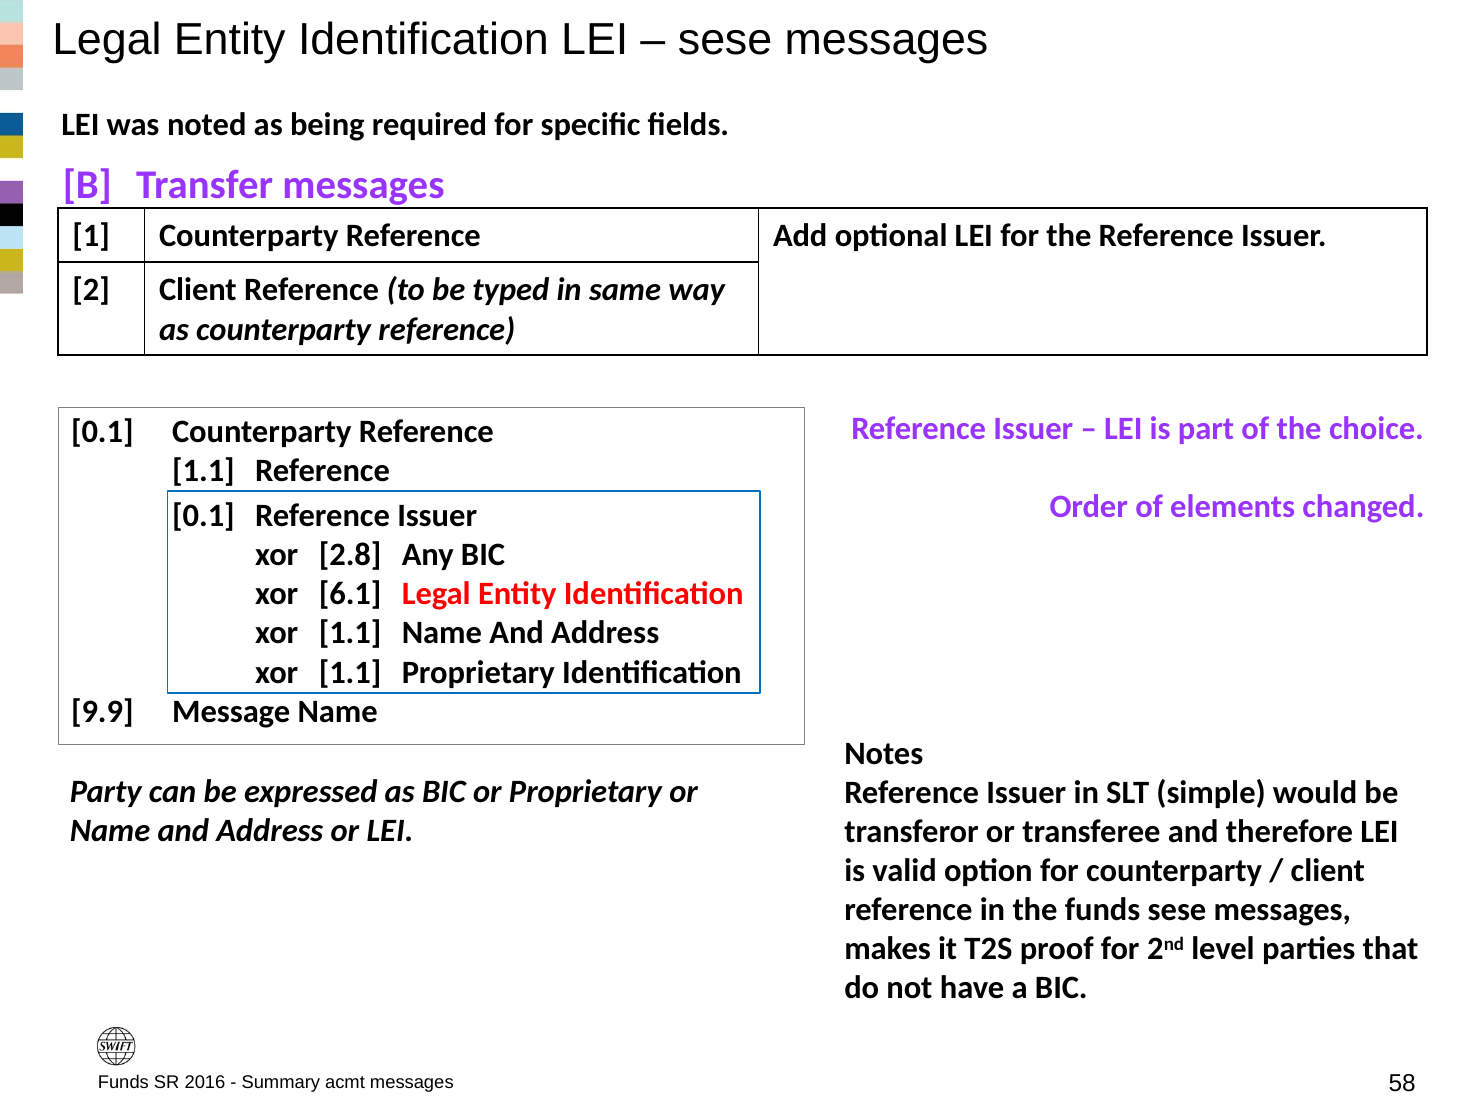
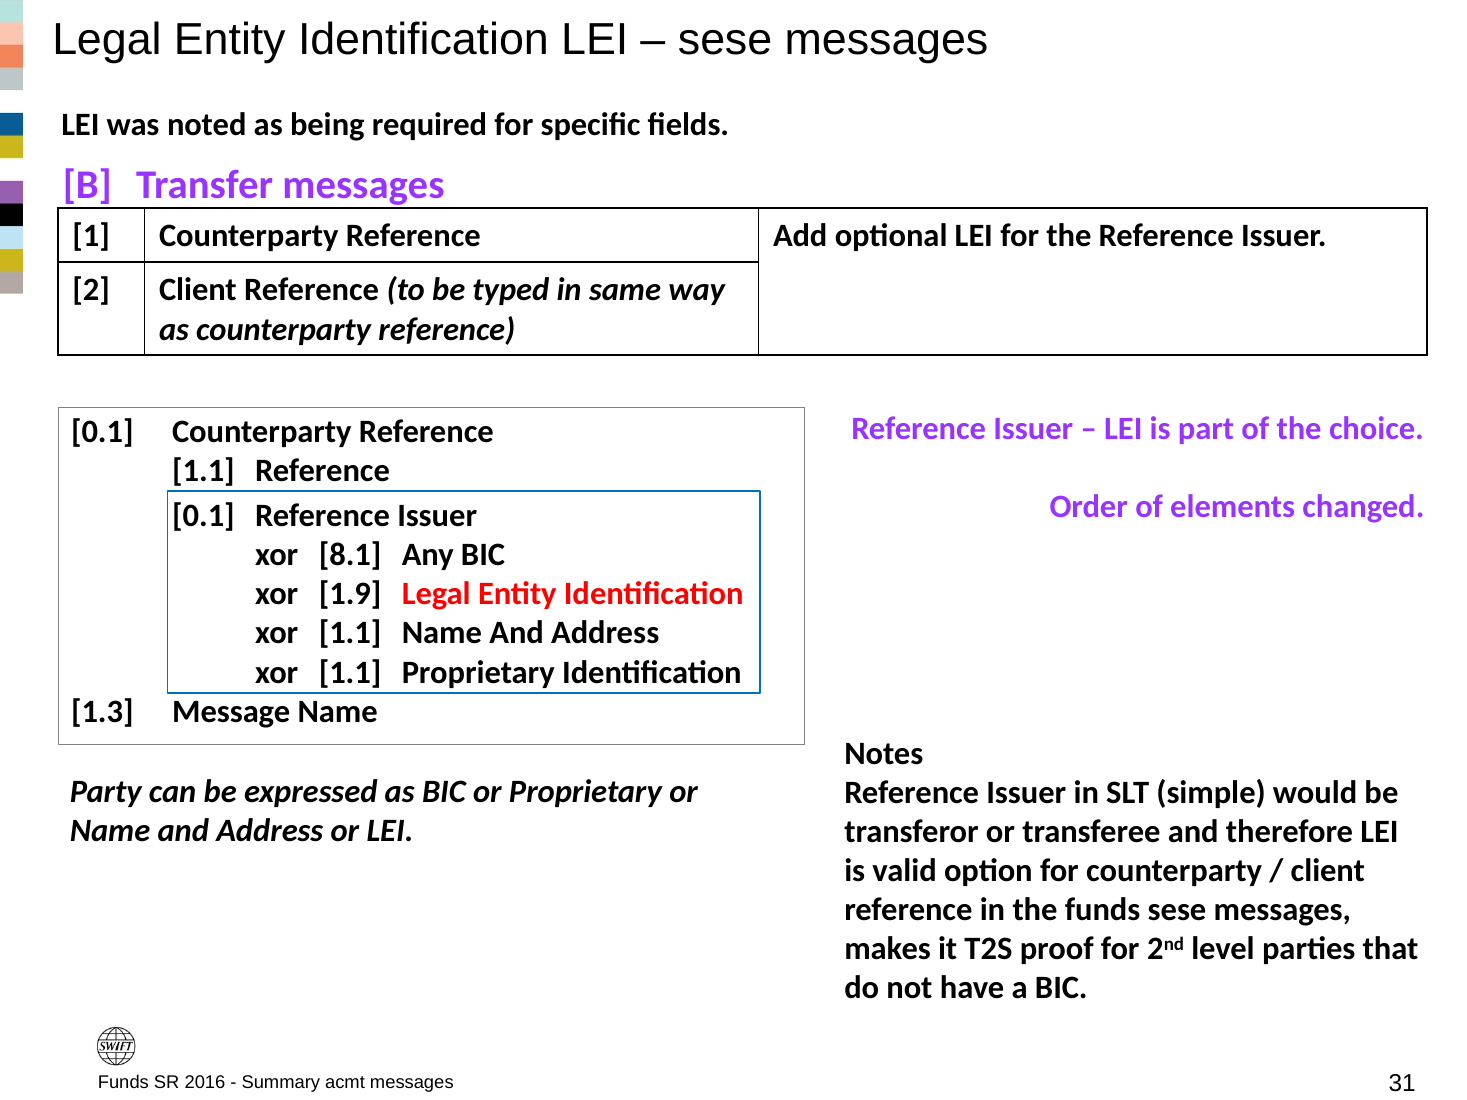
2.8: 2.8 -> 8.1
6.1: 6.1 -> 1.9
9.9: 9.9 -> 1.3
58: 58 -> 31
